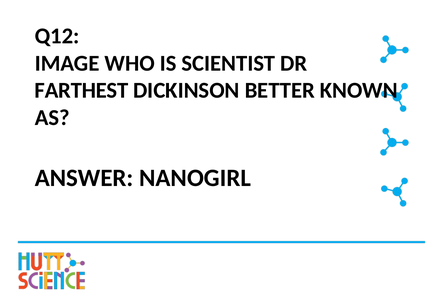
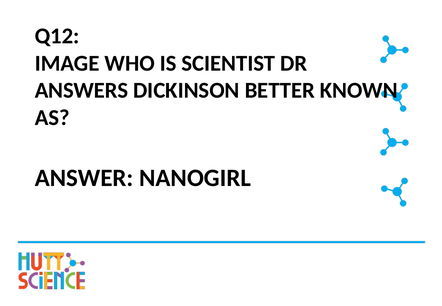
FARTHEST: FARTHEST -> ANSWERS
